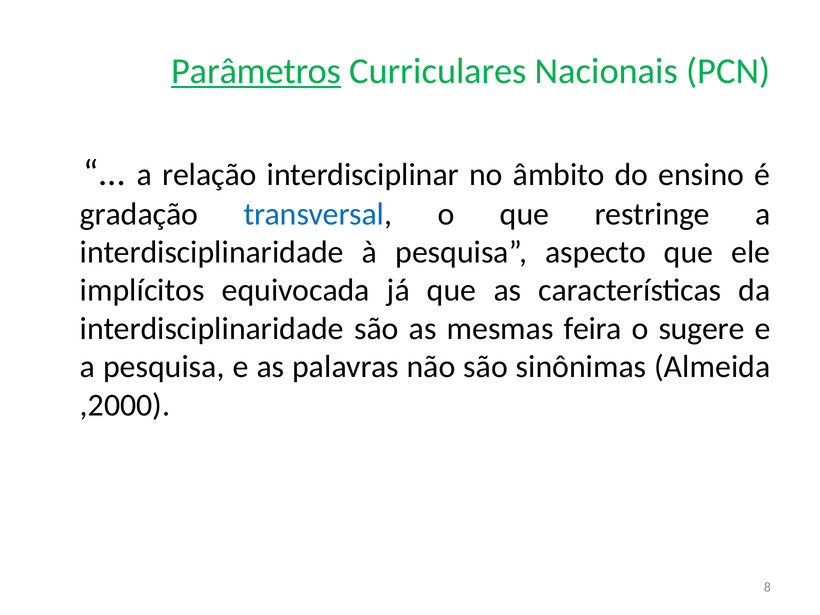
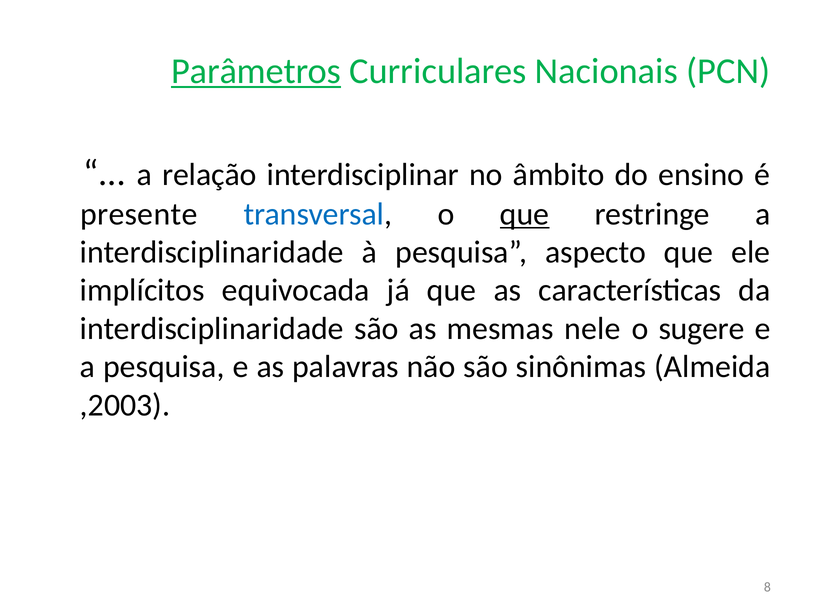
gradação: gradação -> presente
que at (525, 214) underline: none -> present
feira: feira -> nele
,2000: ,2000 -> ,2003
